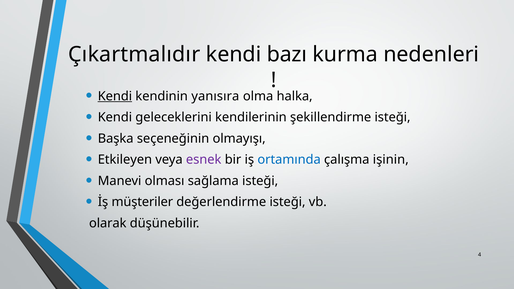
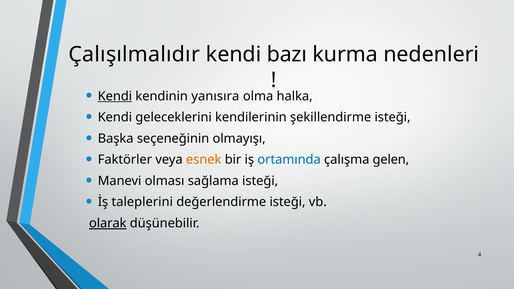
Çıkartmalıdır: Çıkartmalıdır -> Çalışılmalıdır
Etkileyen: Etkileyen -> Faktörler
esnek colour: purple -> orange
işinin: işinin -> gelen
müşteriler: müşteriler -> taleplerini
olarak underline: none -> present
